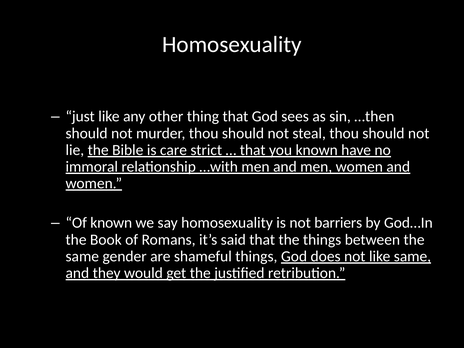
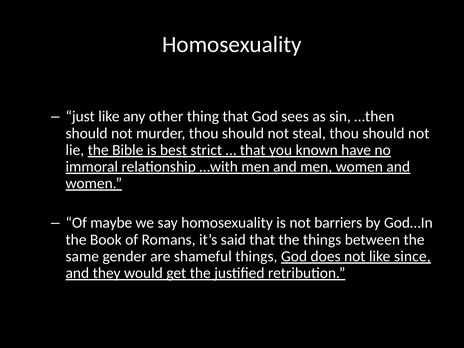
care: care -> best
Of known: known -> maybe
like same: same -> since
